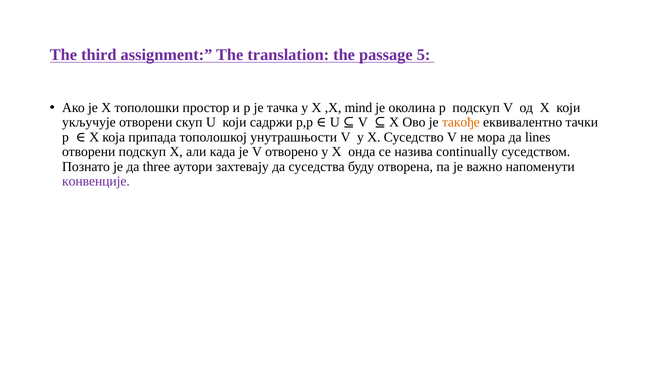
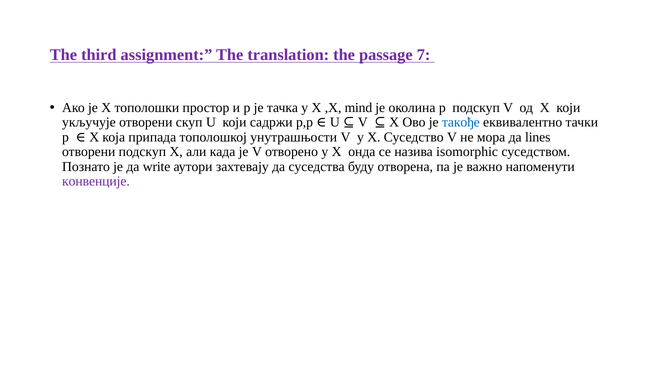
5: 5 -> 7
такође colour: orange -> blue
continually: continually -> isomorphic
three: three -> write
